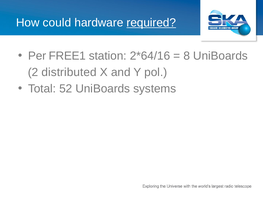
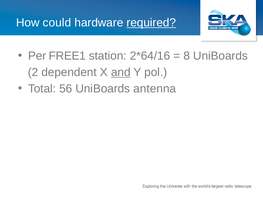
distributed: distributed -> dependent
and underline: none -> present
52: 52 -> 56
systems: systems -> antenna
